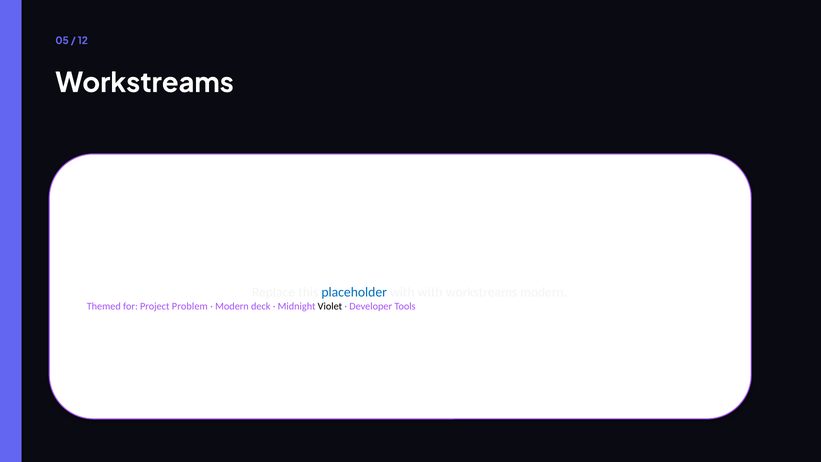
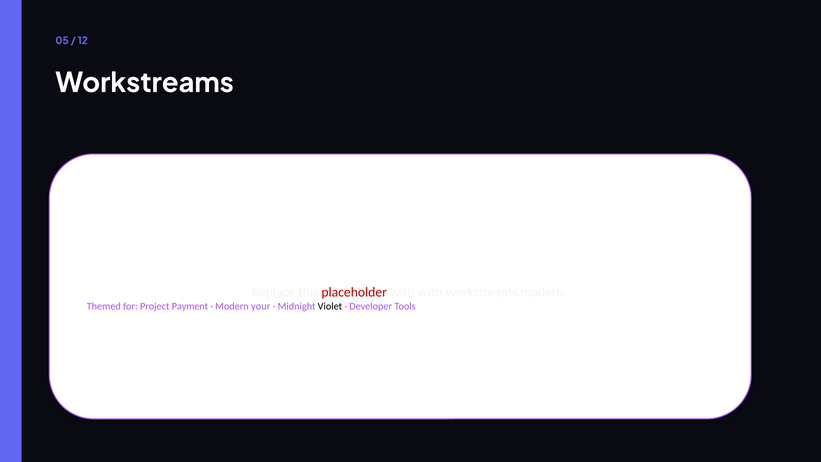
placeholder colour: blue -> red
Problem: Problem -> Payment
deck: deck -> your
